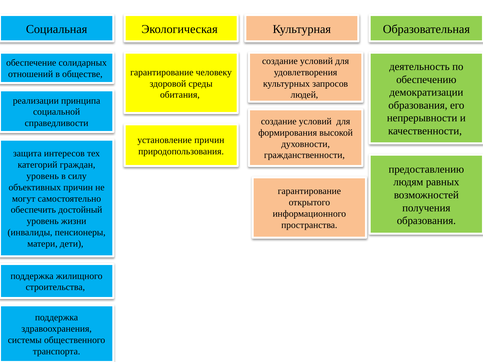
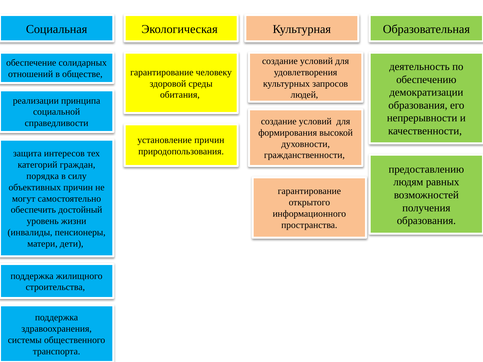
уровень at (43, 176): уровень -> порядка
